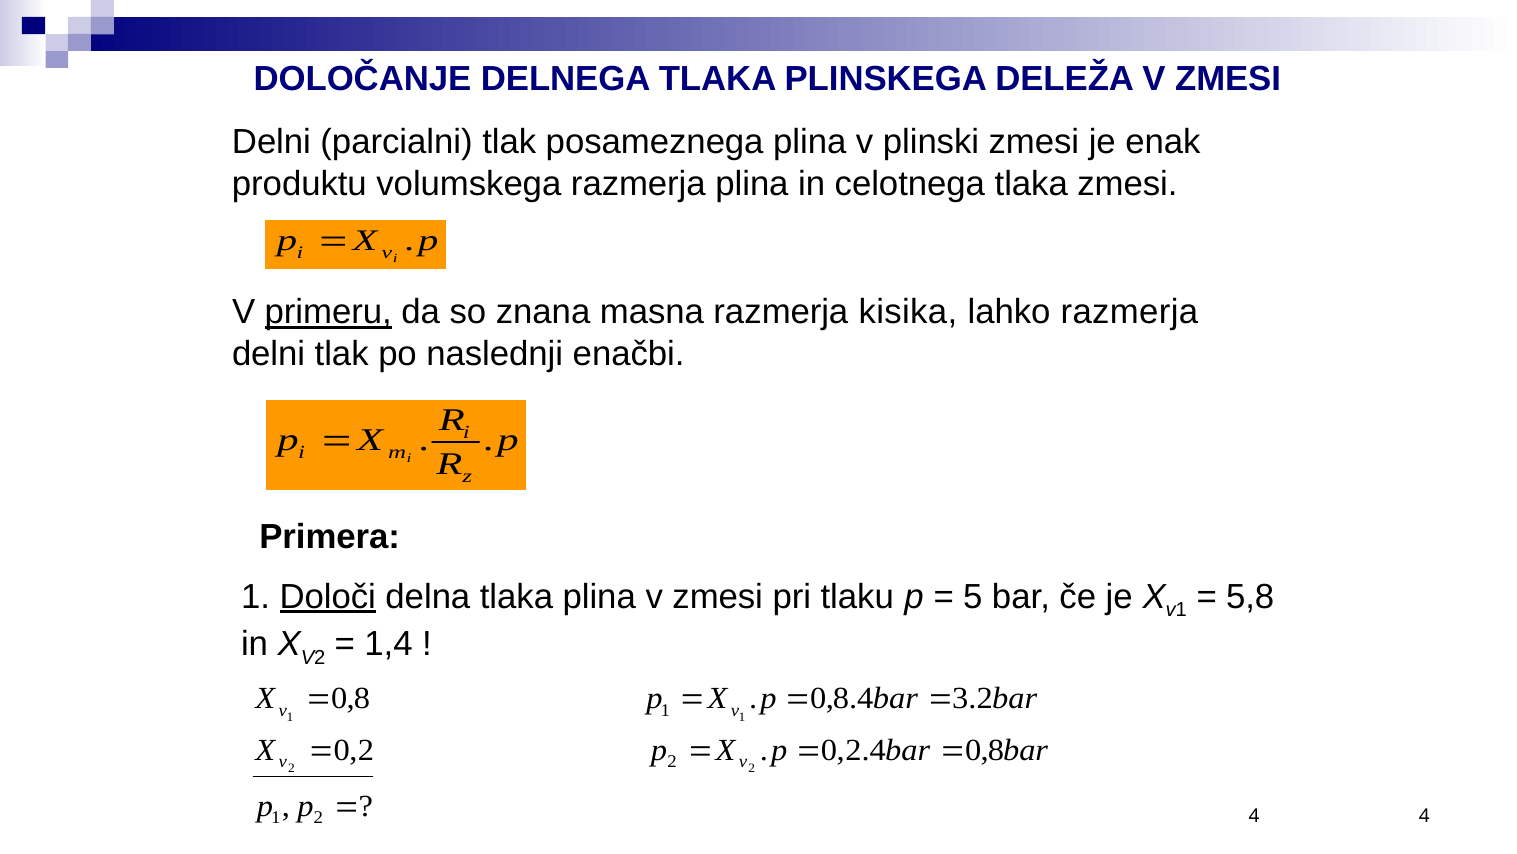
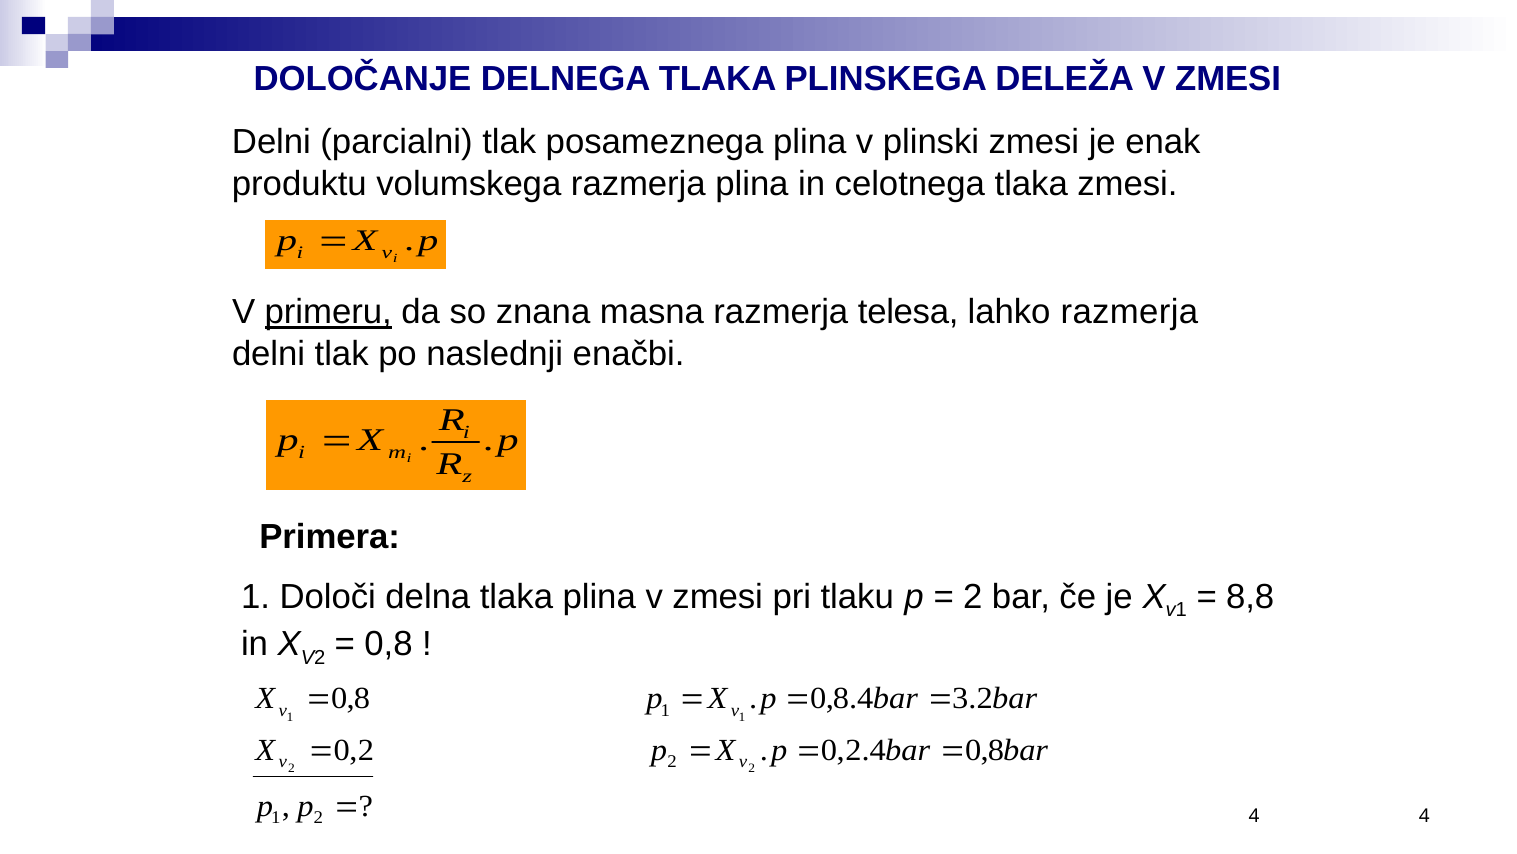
kisika: kisika -> telesa
Določi underline: present -> none
5 at (973, 596): 5 -> 2
5,8: 5,8 -> 8,8
1,4: 1,4 -> 0,8
